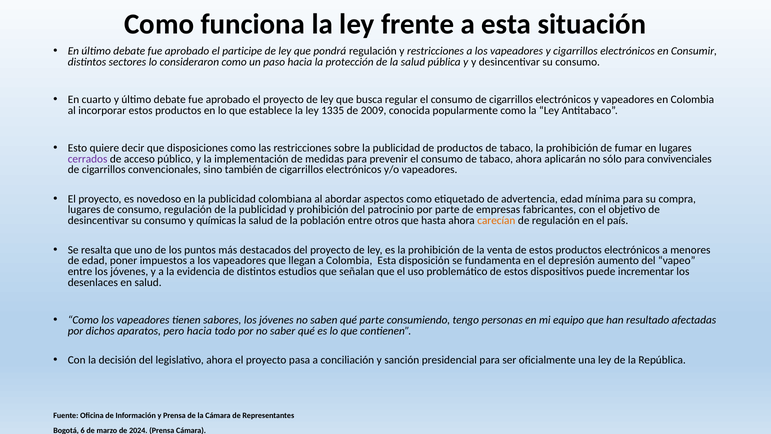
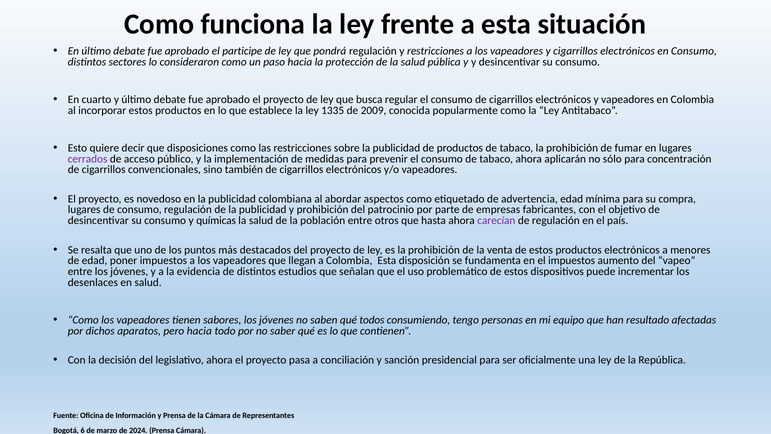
en Consumir: Consumir -> Consumo
convivenciales: convivenciales -> concentración
carecían colour: orange -> purple
el depresión: depresión -> impuestos
qué parte: parte -> todos
